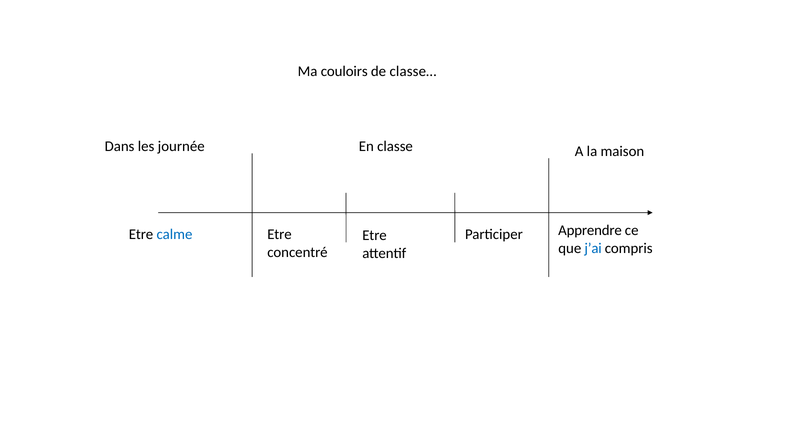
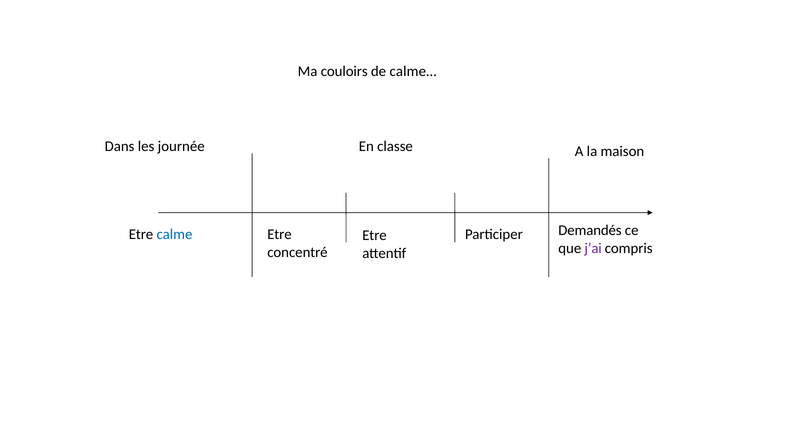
classe…: classe… -> calme…
Apprendre: Apprendre -> Demandés
j’ai colour: blue -> purple
